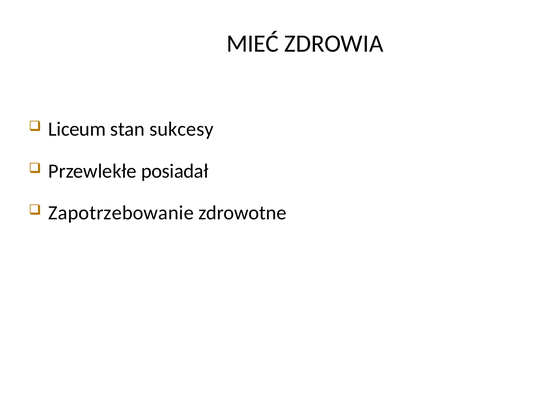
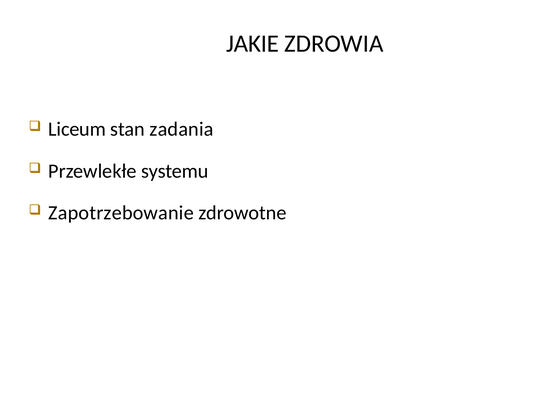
MIEĆ: MIEĆ -> JAKIE
sukcesy: sukcesy -> zadania
posiadał: posiadał -> systemu
